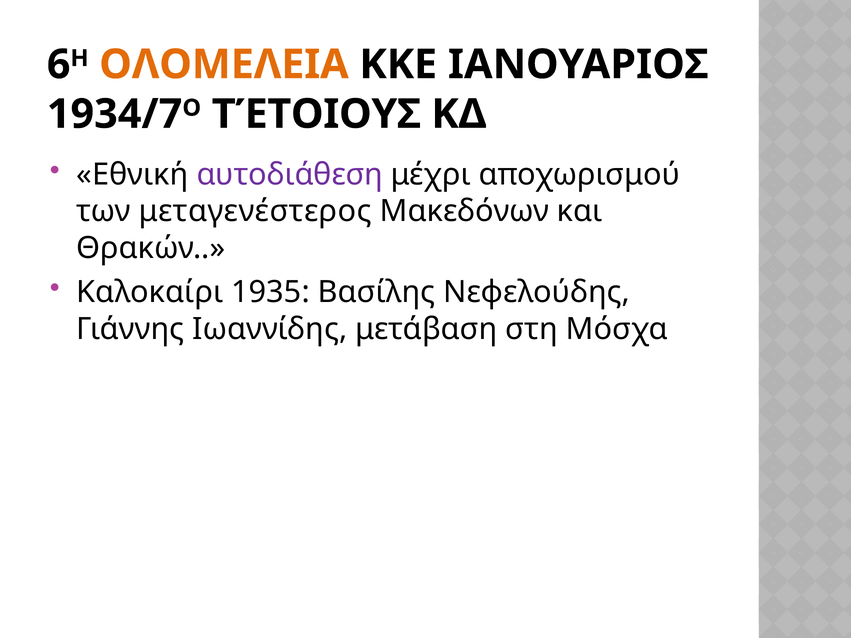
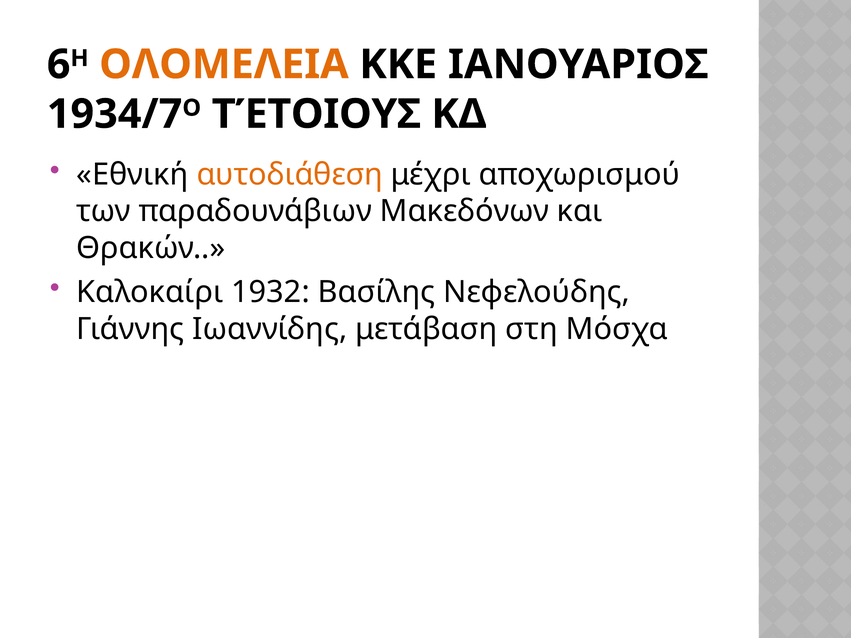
αυτοδιάθεση colour: purple -> orange
μεταγενέστερος: μεταγενέστερος -> παραδουνάβιων
1935: 1935 -> 1932
